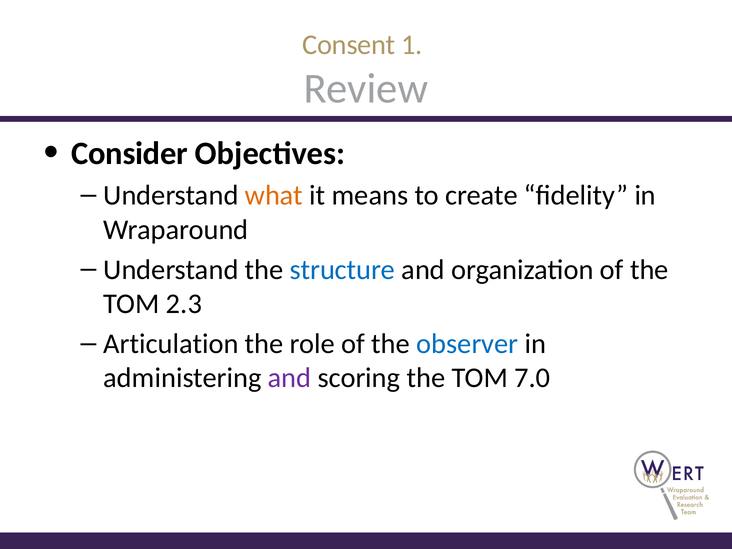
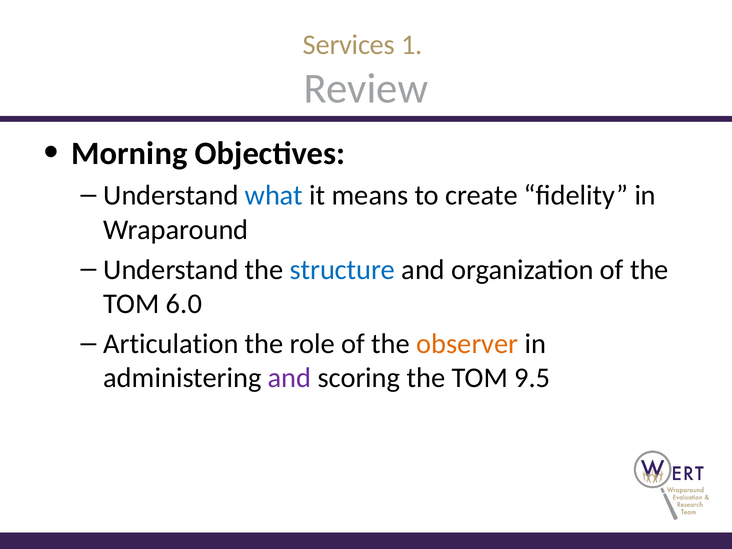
Consent: Consent -> Services
Consider: Consider -> Morning
what colour: orange -> blue
2.3: 2.3 -> 6.0
observer colour: blue -> orange
7.0: 7.0 -> 9.5
